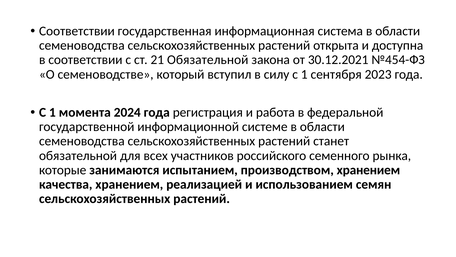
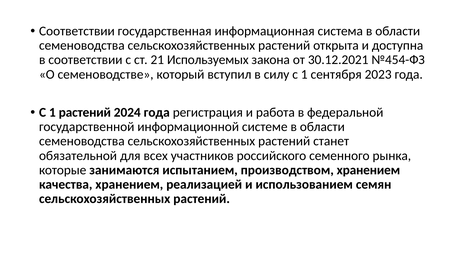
21 Обязательной: Обязательной -> Используемых
1 момента: момента -> растений
